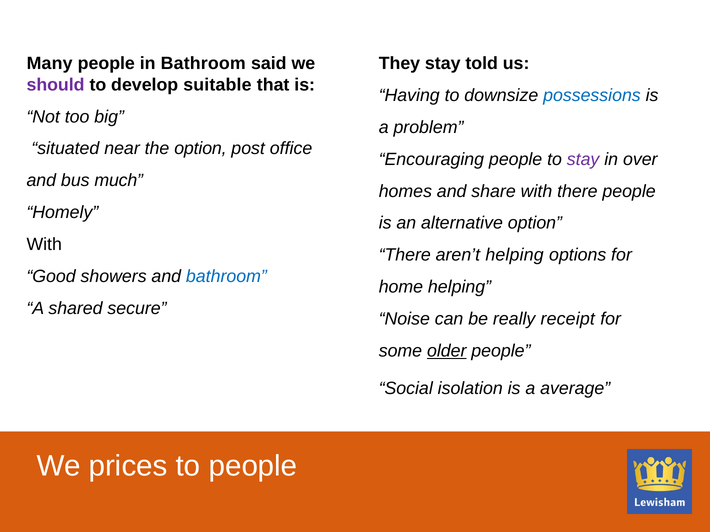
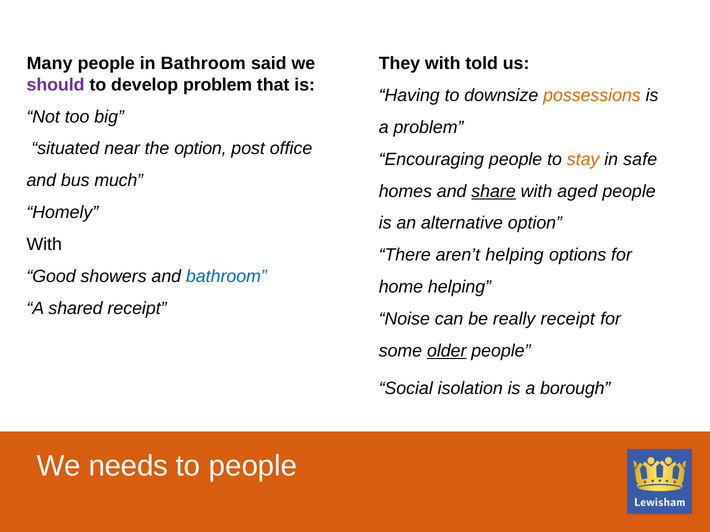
They stay: stay -> with
develop suitable: suitable -> problem
possessions colour: blue -> orange
stay at (583, 159) colour: purple -> orange
over: over -> safe
share underline: none -> present
with there: there -> aged
shared secure: secure -> receipt
average: average -> borough
prices: prices -> needs
